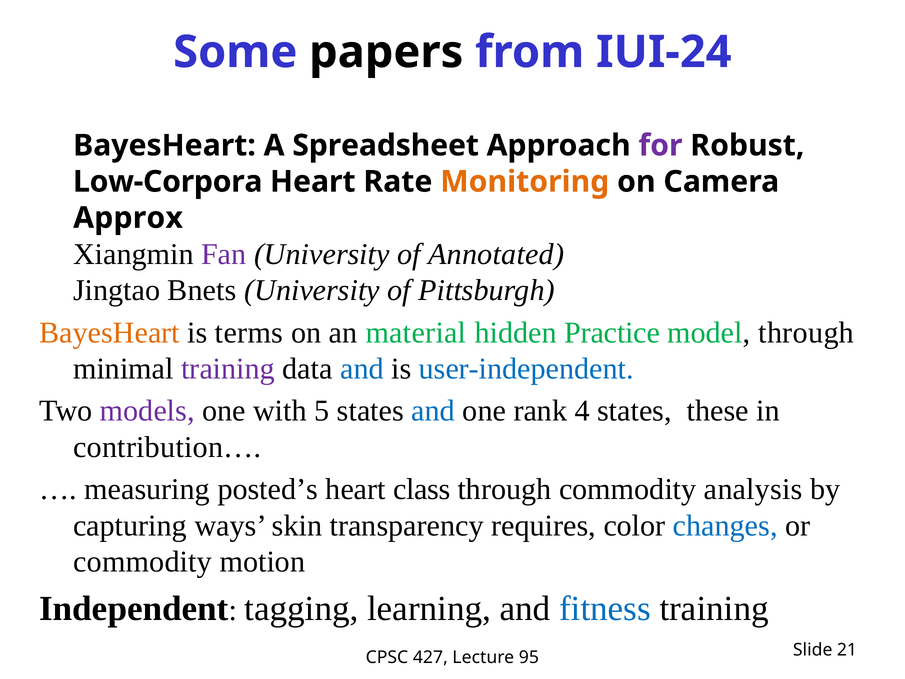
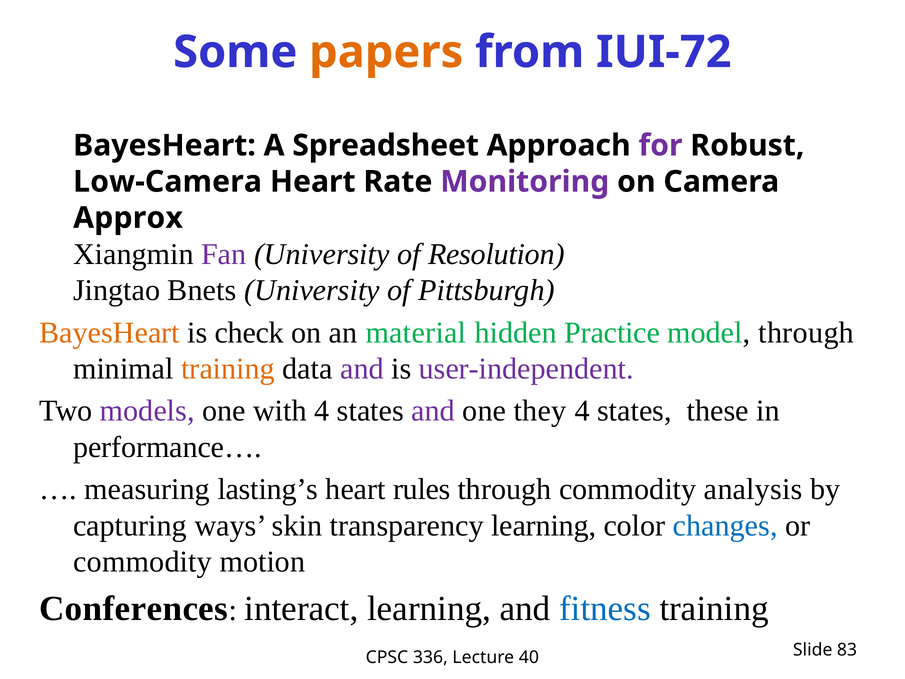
papers colour: black -> orange
IUI-24: IUI-24 -> IUI-72
Low-Corpora: Low-Corpora -> Low-Camera
Monitoring colour: orange -> purple
Annotated: Annotated -> Resolution
terms: terms -> check
training at (228, 369) colour: purple -> orange
and at (362, 369) colour: blue -> purple
user-independent colour: blue -> purple
with 5: 5 -> 4
and at (433, 411) colour: blue -> purple
rank: rank -> they
contribution…: contribution… -> performance…
posted’s: posted’s -> lasting’s
class: class -> rules
transparency requires: requires -> learning
Independent: Independent -> Conferences
tagging: tagging -> interact
427: 427 -> 336
95: 95 -> 40
21: 21 -> 83
